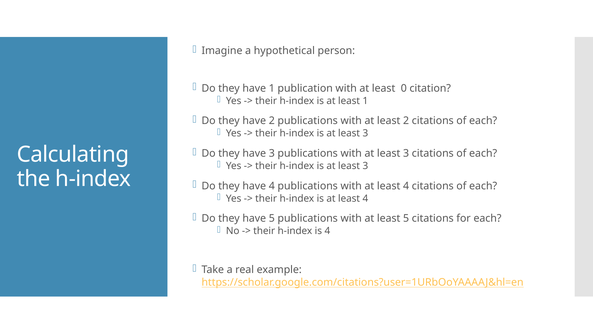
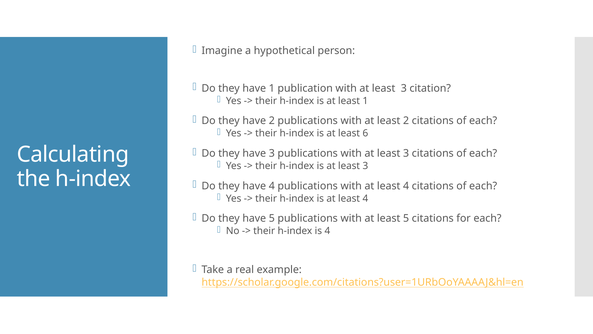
0 at (404, 88): 0 -> 3
3 at (365, 133): 3 -> 6
